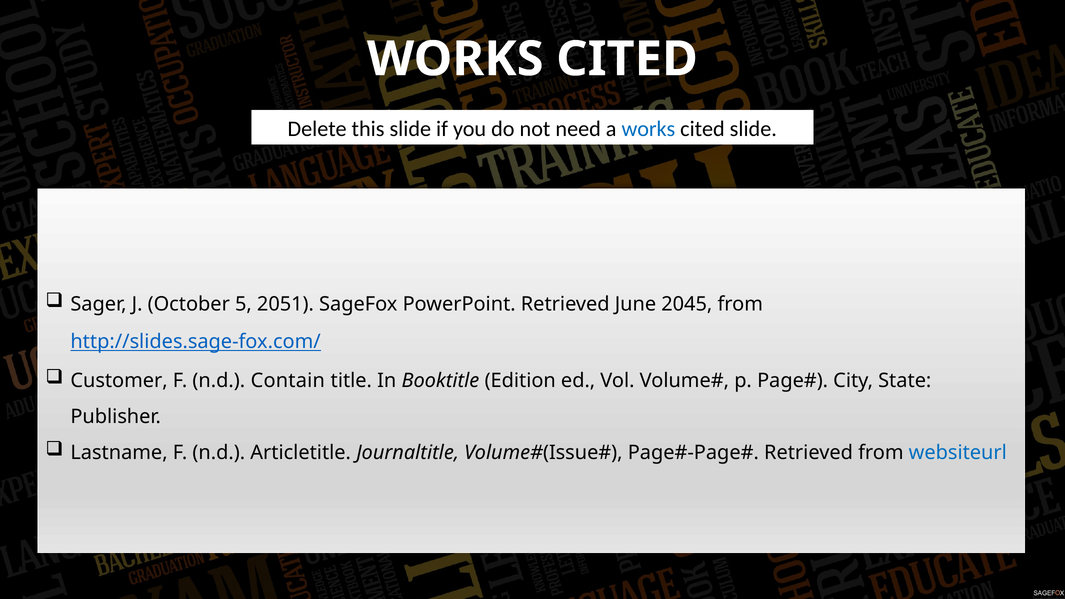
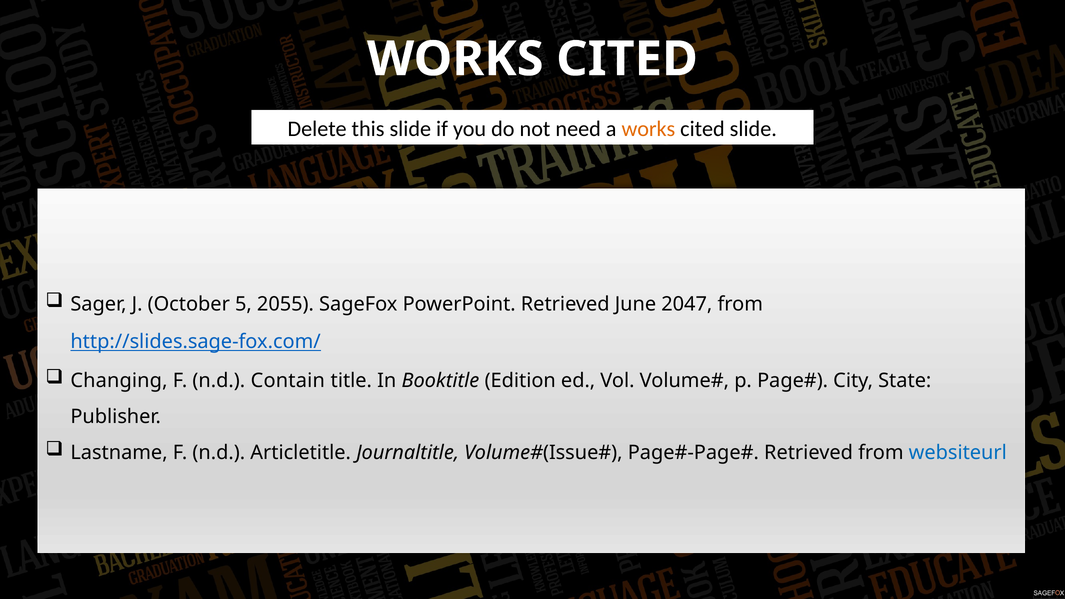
works at (648, 129) colour: blue -> orange
2051: 2051 -> 2055
2045: 2045 -> 2047
Customer: Customer -> Changing
